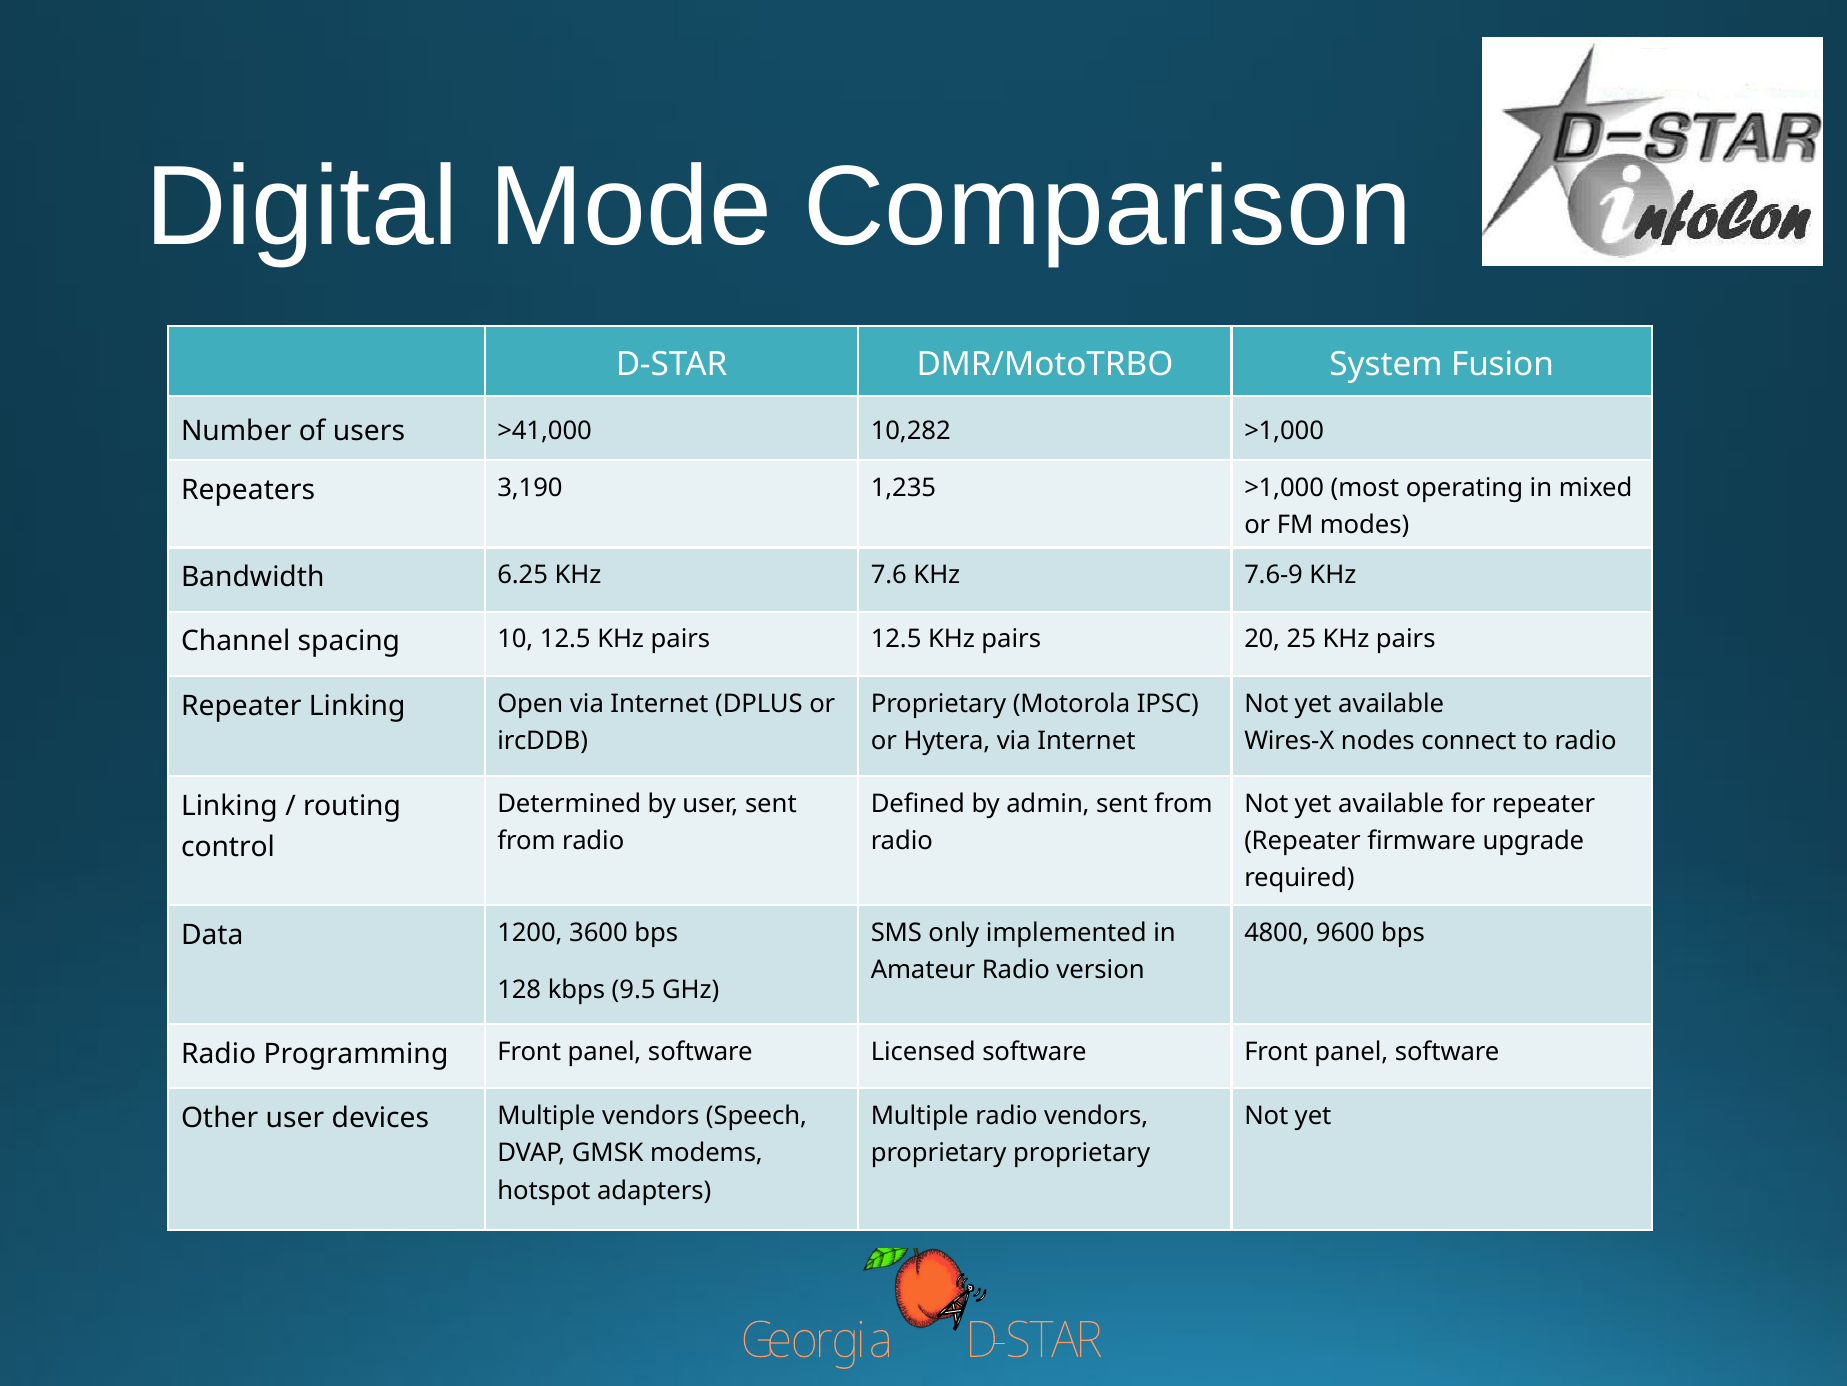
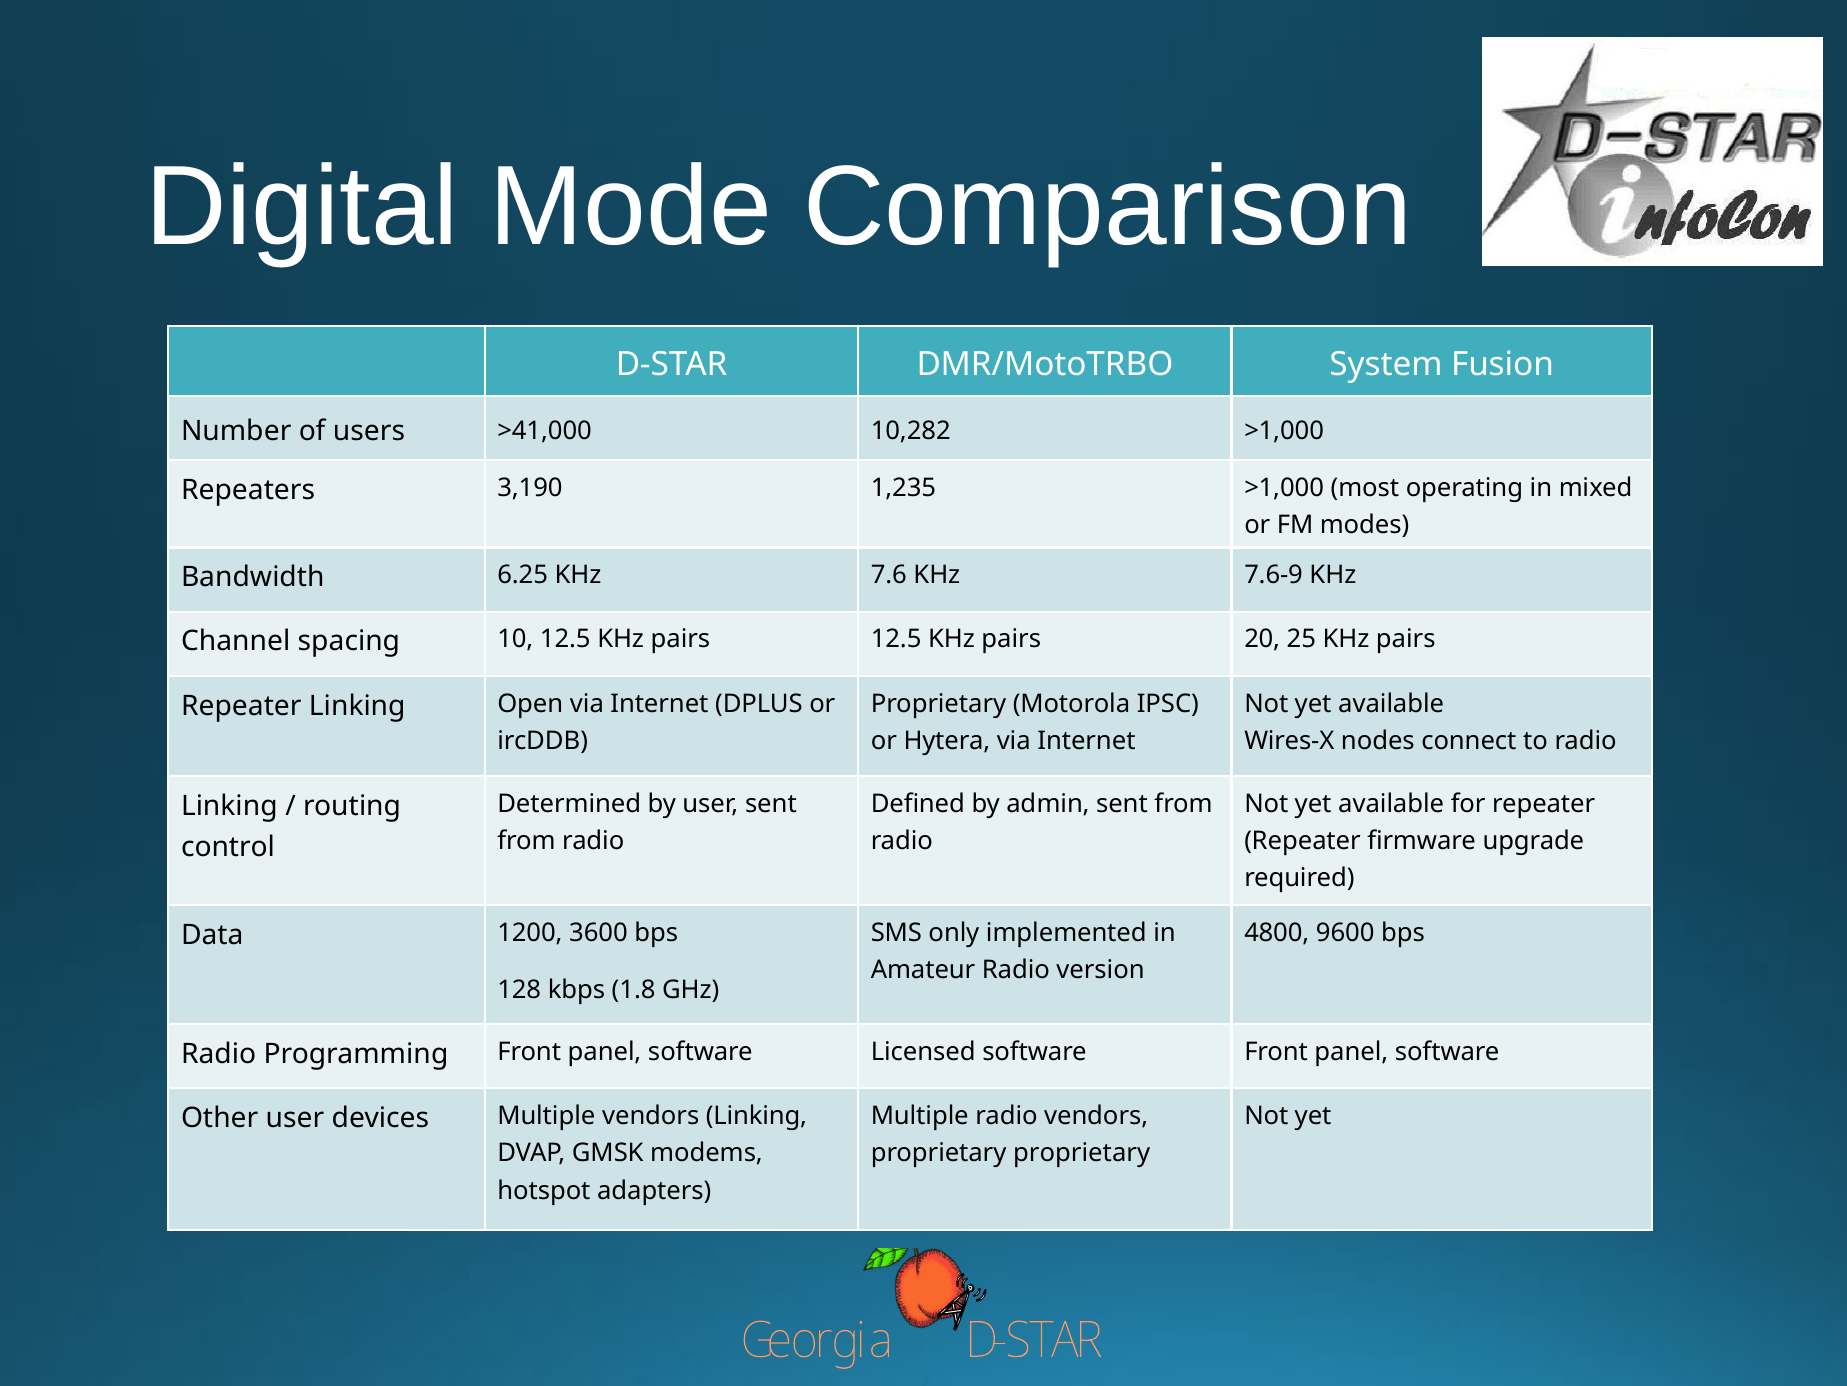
9.5: 9.5 -> 1.8
vendors Speech: Speech -> Linking
